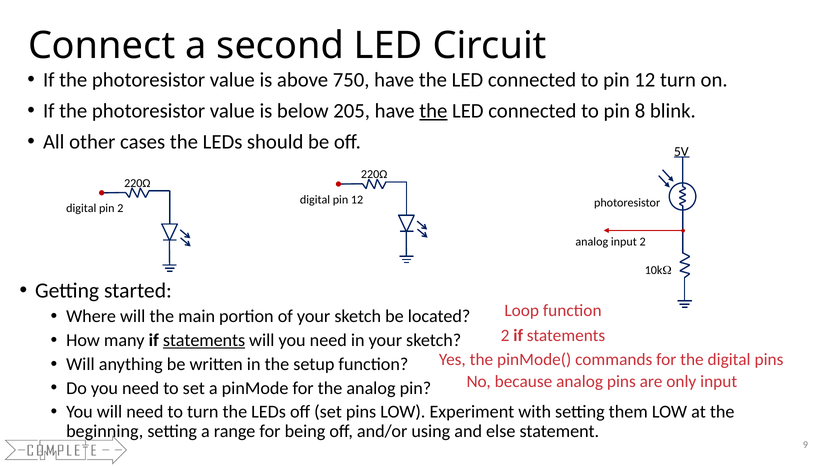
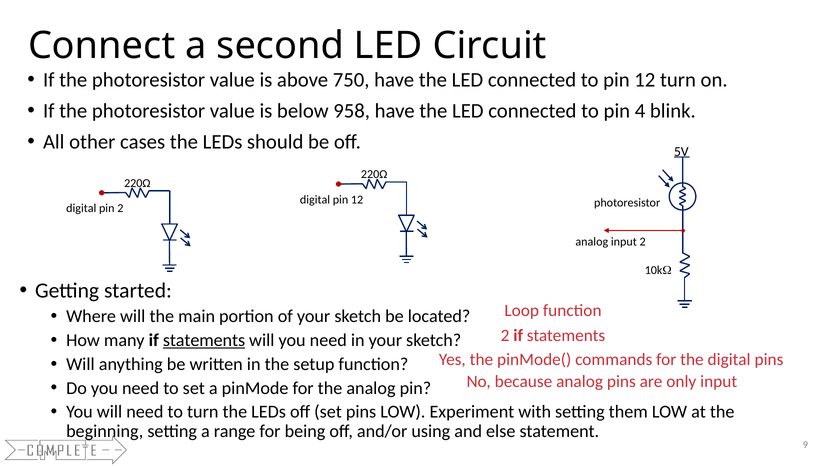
205: 205 -> 958
the at (433, 111) underline: present -> none
8: 8 -> 4
